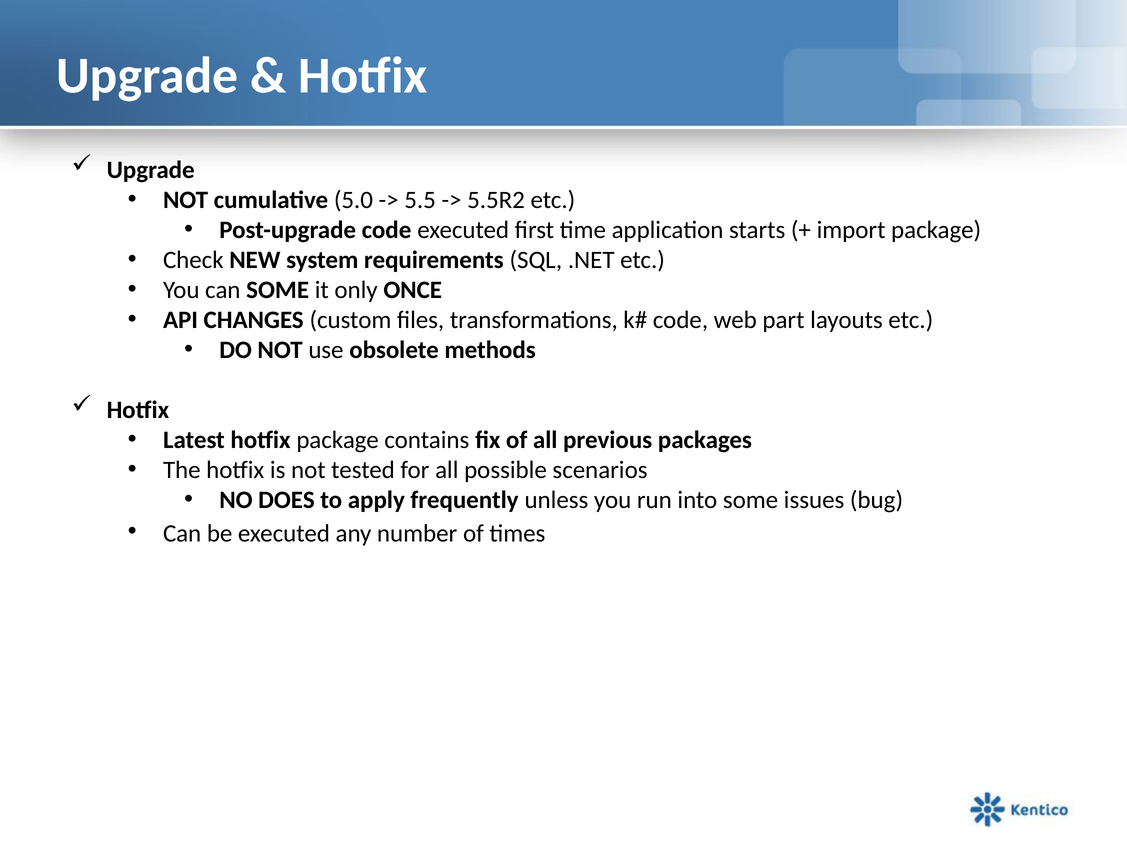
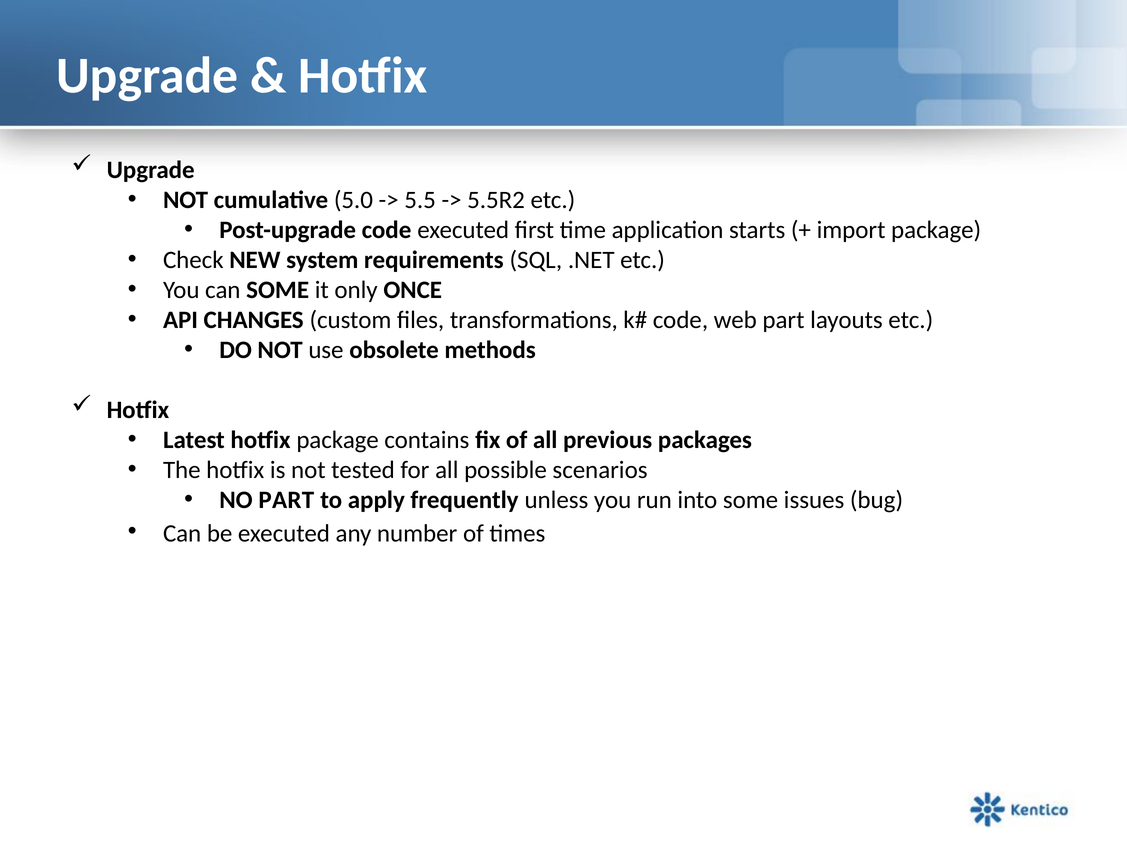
NO DOES: DOES -> PART
